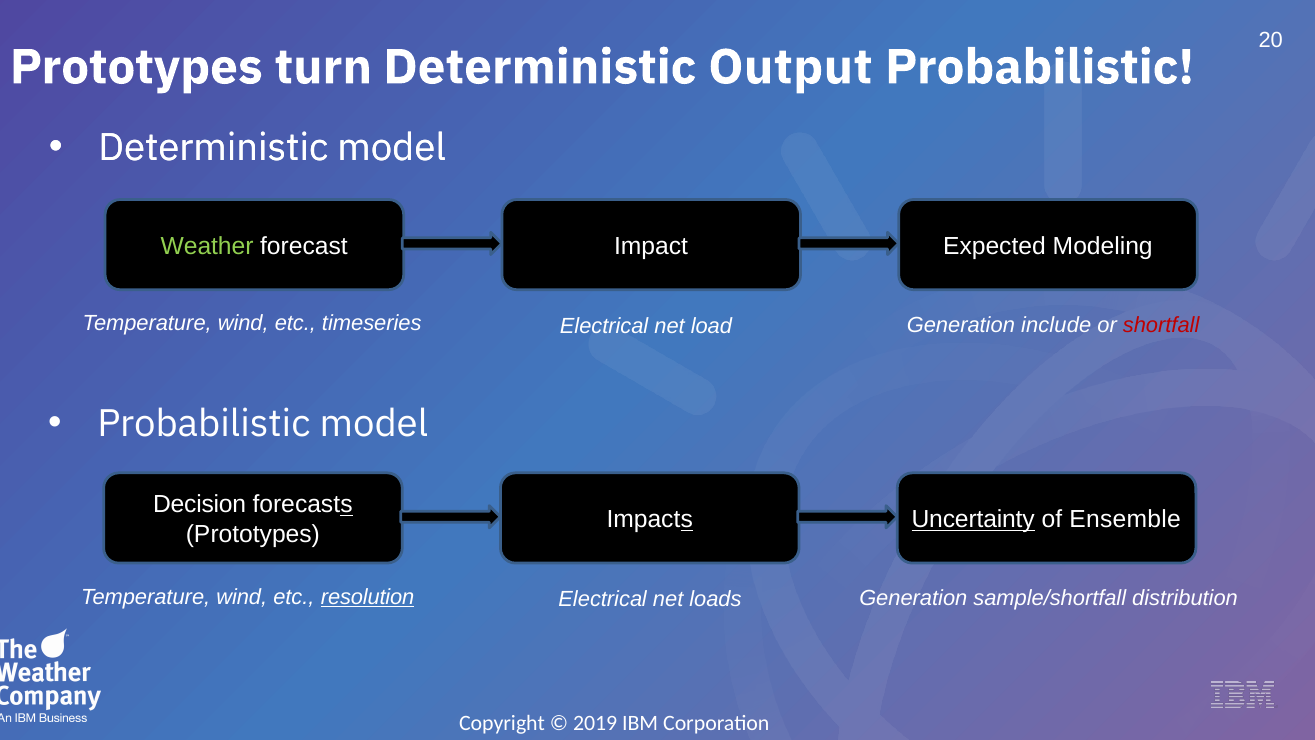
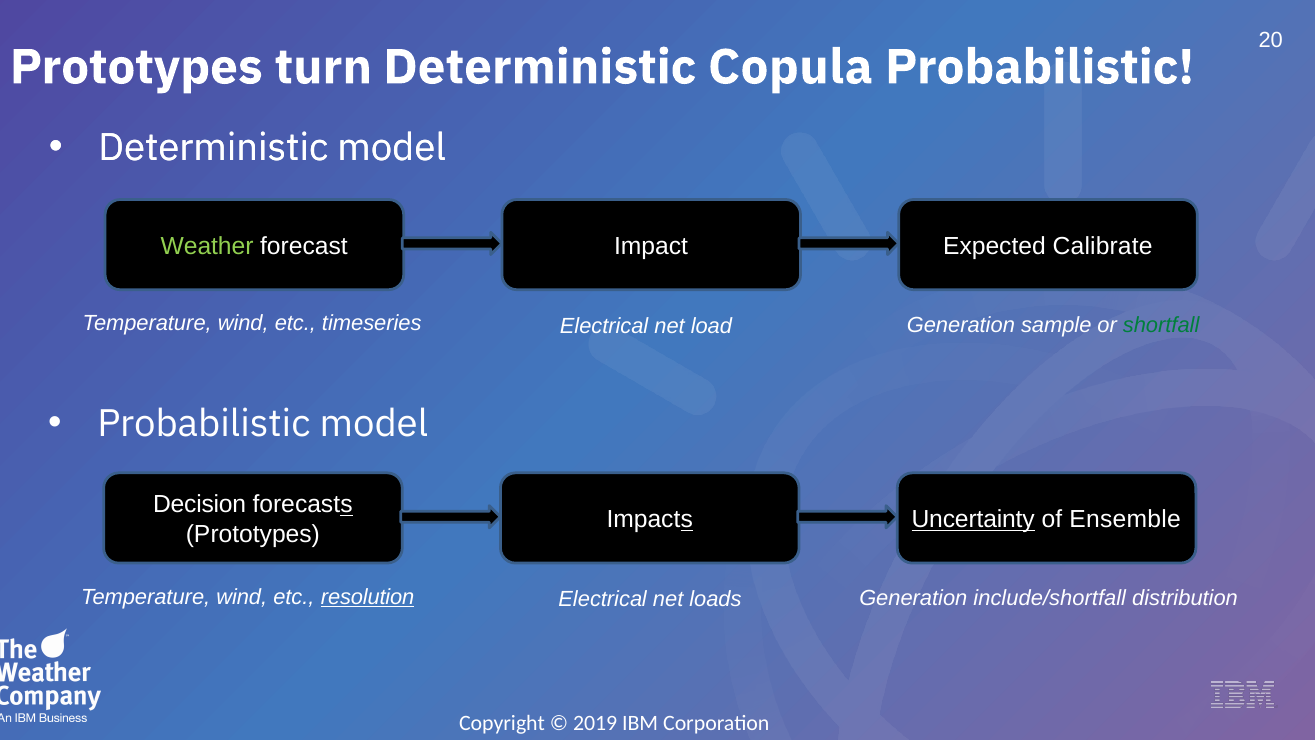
Output: Output -> Copula
Modeling: Modeling -> Calibrate
include: include -> sample
shortfall colour: red -> green
sample/shortfall: sample/shortfall -> include/shortfall
